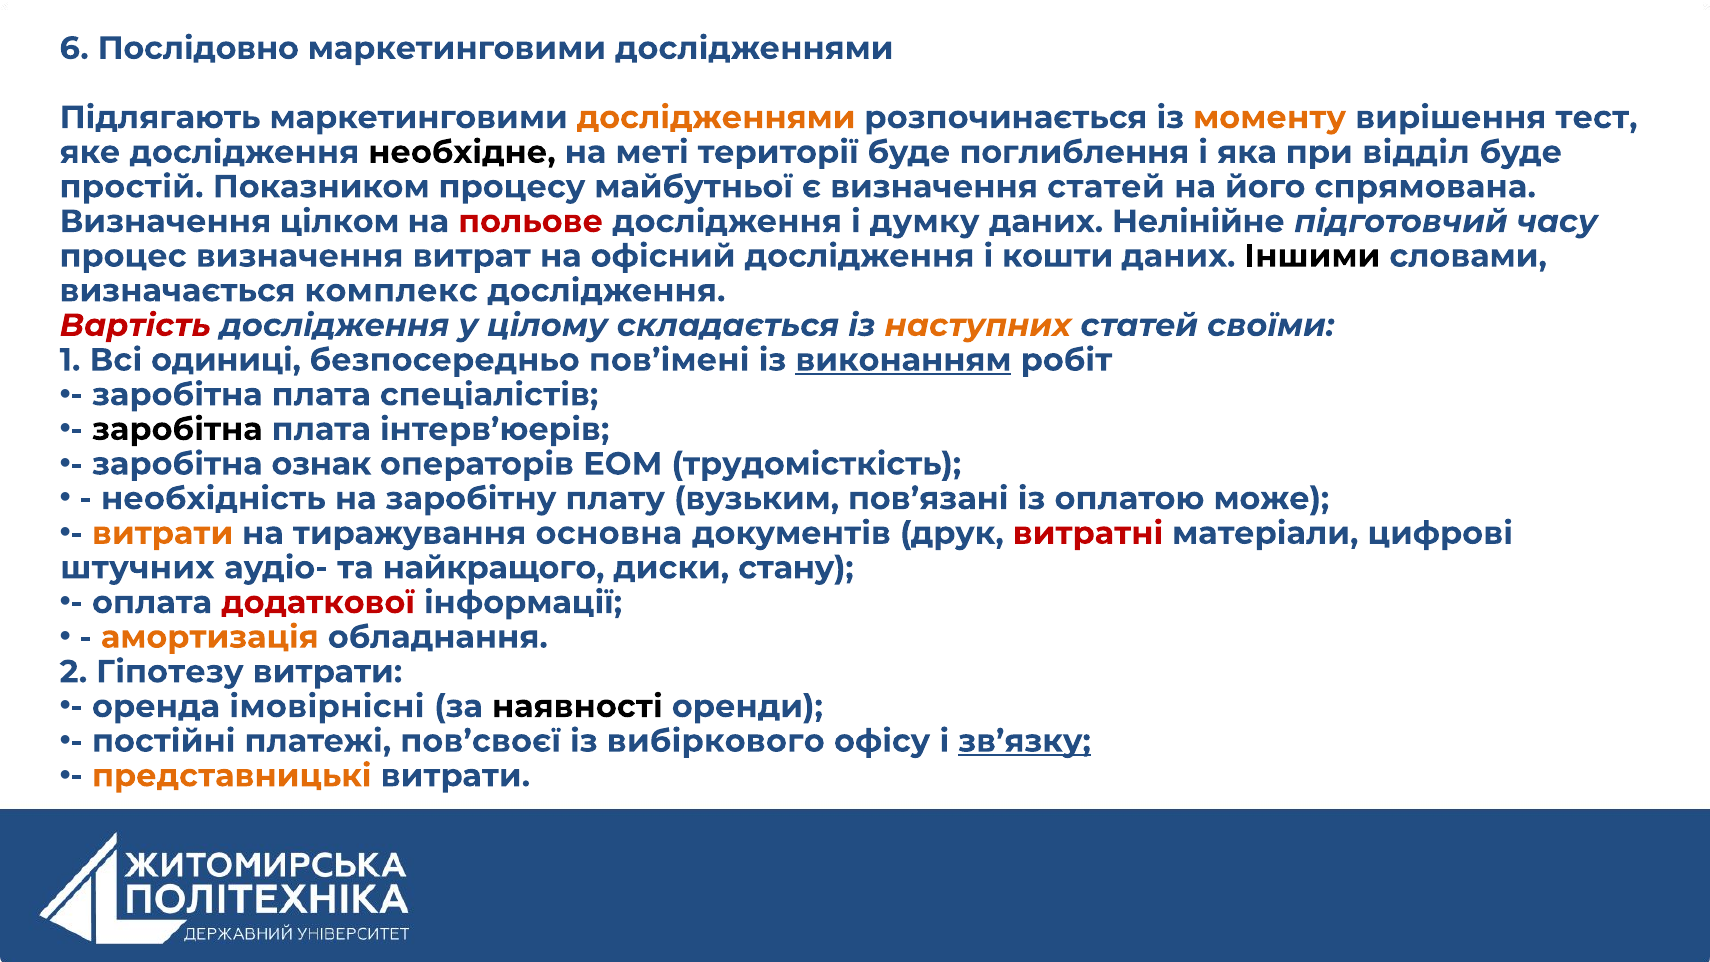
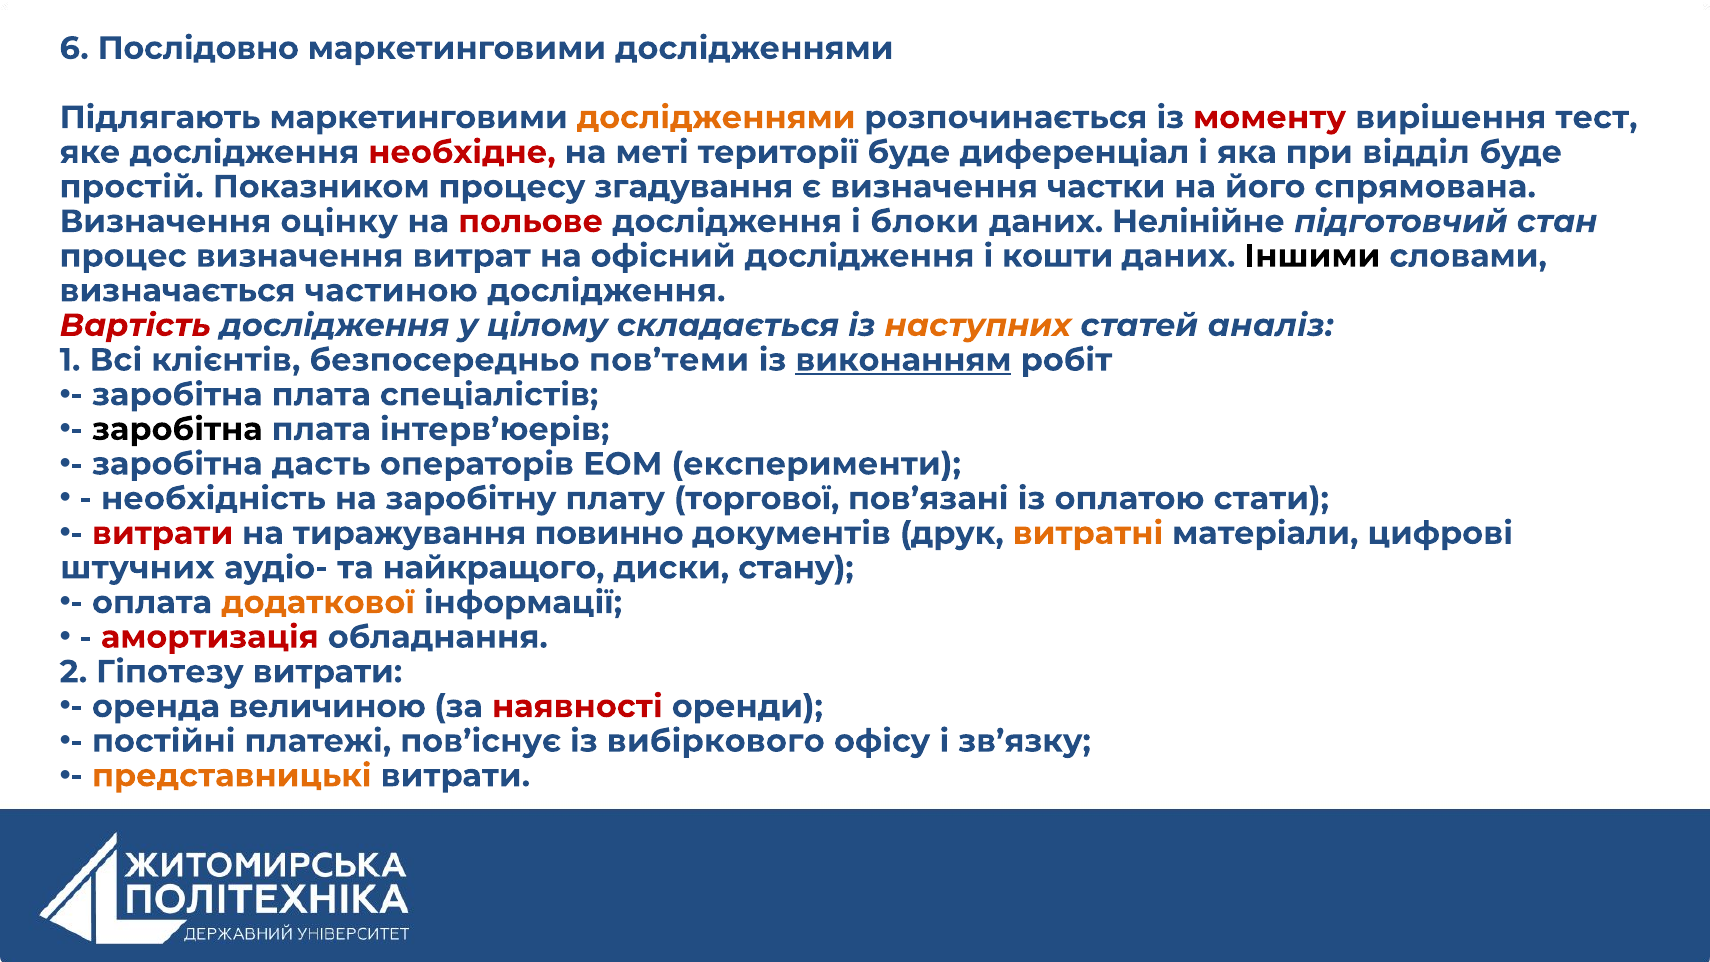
моменту colour: orange -> red
необхідне colour: black -> red
поглиблення: поглиблення -> диференціал
майбутньої: майбутньої -> згадування
визначення статей: статей -> частки
цілком: цілком -> оцінку
думку: думку -> блоки
часу: часу -> стан
комплекс: комплекс -> частиною
своїми: своїми -> аналіз
одиниці: одиниці -> клієнтів
пов’імені: пов’імені -> пов’теми
ознак: ознак -> дасть
трудомісткість: трудомісткість -> експерименти
вузьким: вузьким -> торгової
може: може -> стати
витрати at (163, 533) colour: orange -> red
основна: основна -> повинно
витратні colour: red -> orange
додаткової colour: red -> orange
амортизація colour: orange -> red
імовірнісні: імовірнісні -> величиною
наявності colour: black -> red
пов’своєї: пов’своєї -> пов’існує
зв’язку underline: present -> none
